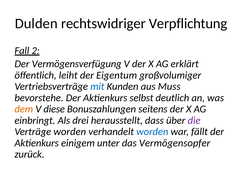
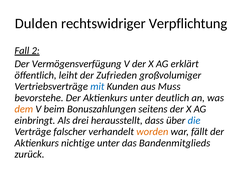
Eigentum: Eigentum -> Zufrieden
Aktienkurs selbst: selbst -> unter
diese: diese -> beim
die colour: purple -> blue
Verträge worden: worden -> falscher
worden at (152, 131) colour: blue -> orange
einigem: einigem -> nichtige
Vermögensopfer: Vermögensopfer -> Bandenmitglieds
